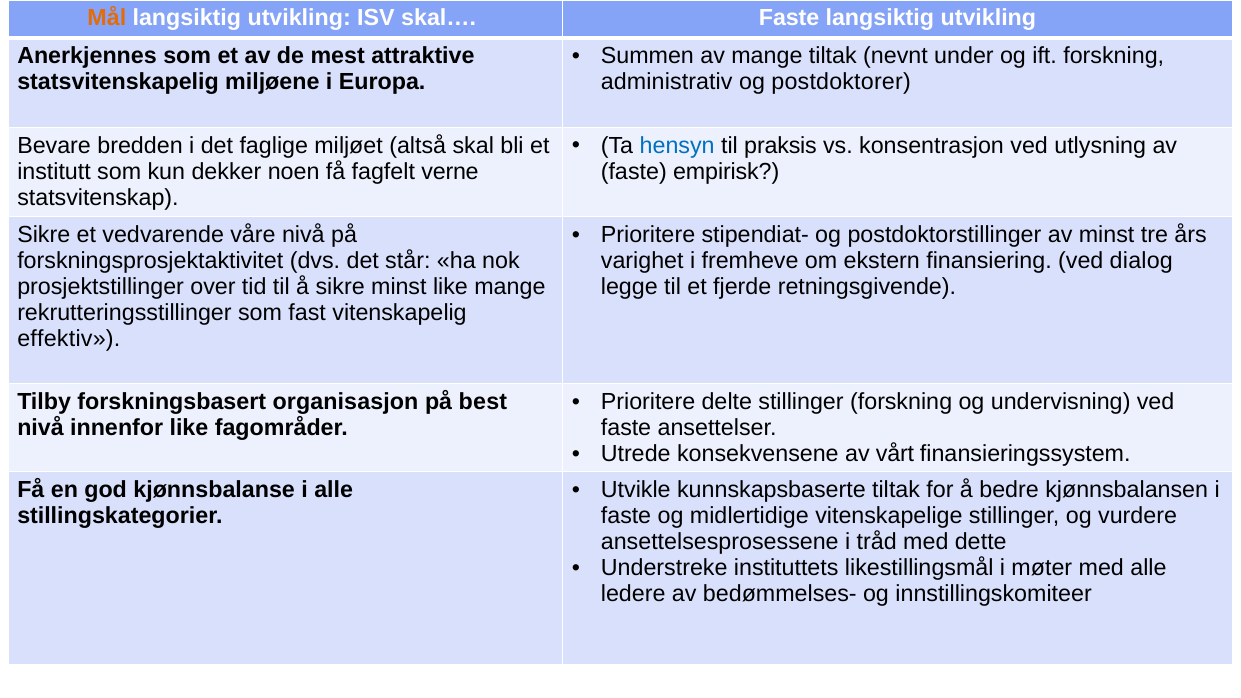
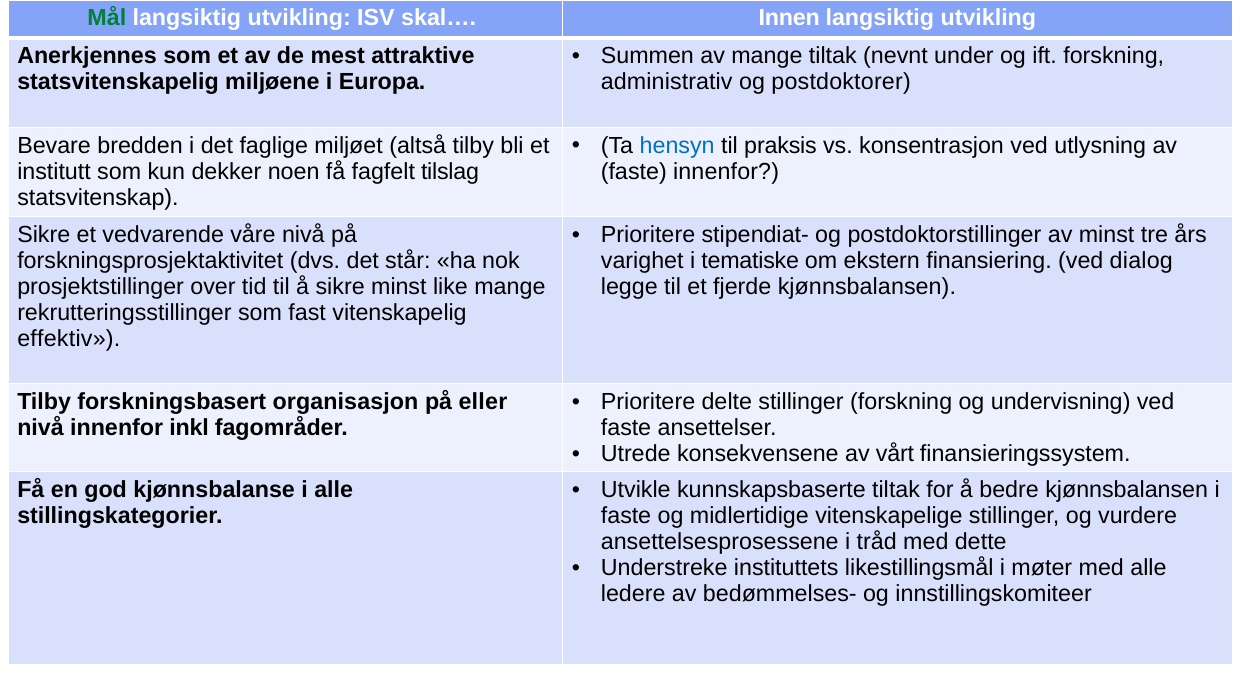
Mål colour: orange -> green
skal… Faste: Faste -> Innen
altså skal: skal -> tilby
verne: verne -> tilslag
faste empirisk: empirisk -> innenfor
fremheve: fremheve -> tematiske
fjerde retningsgivende: retningsgivende -> kjønnsbalansen
best: best -> eller
innenfor like: like -> inkl
